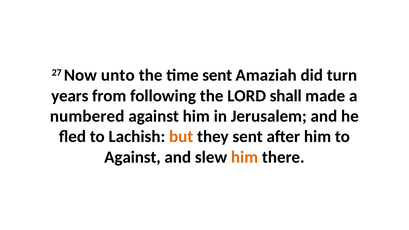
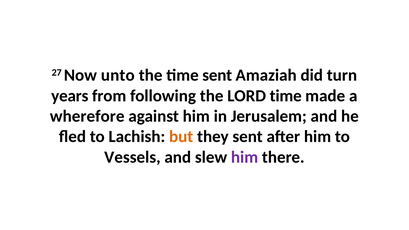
LORD shall: shall -> time
numbered: numbered -> wherefore
Against at (132, 157): Against -> Vessels
him at (245, 157) colour: orange -> purple
